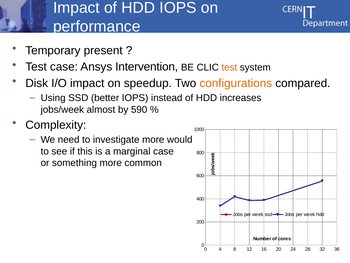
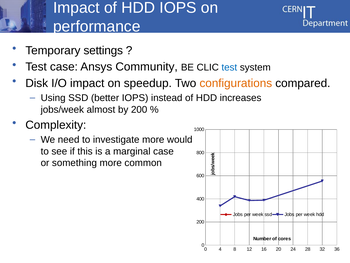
present: present -> settings
Intervention: Intervention -> Community
test at (229, 67) colour: orange -> blue
by 590: 590 -> 200
